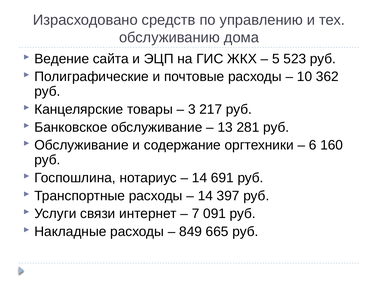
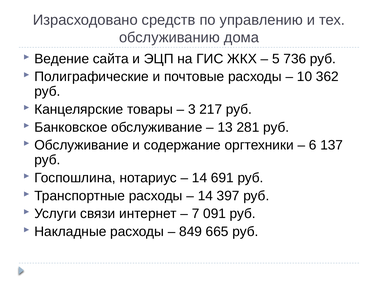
523: 523 -> 736
160: 160 -> 137
